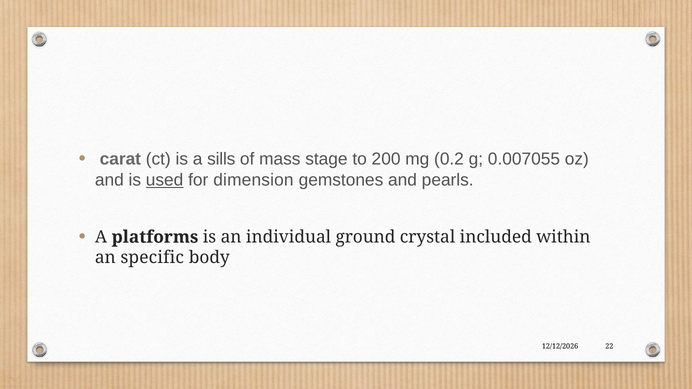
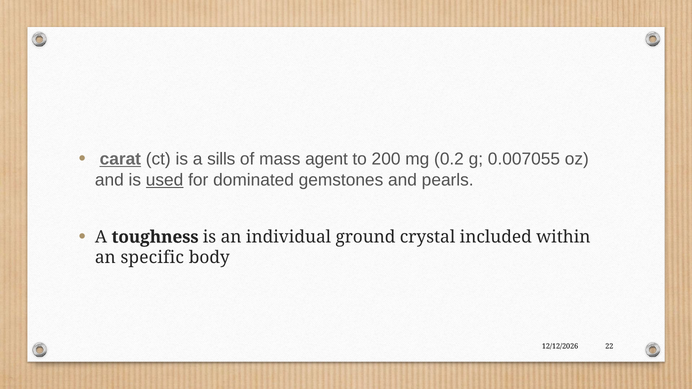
carat underline: none -> present
stage: stage -> agent
dimension: dimension -> dominated
platforms: platforms -> toughness
